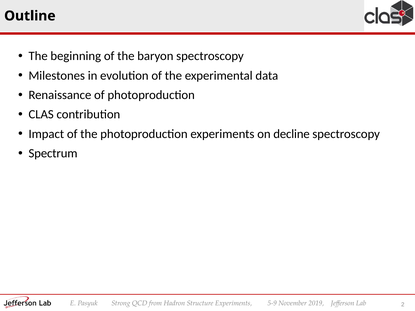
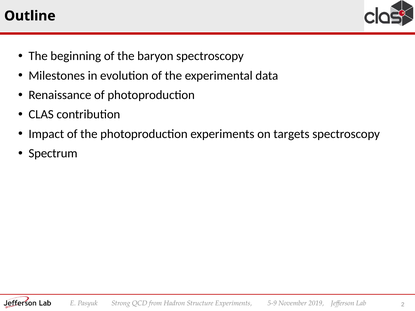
decline: decline -> targets
